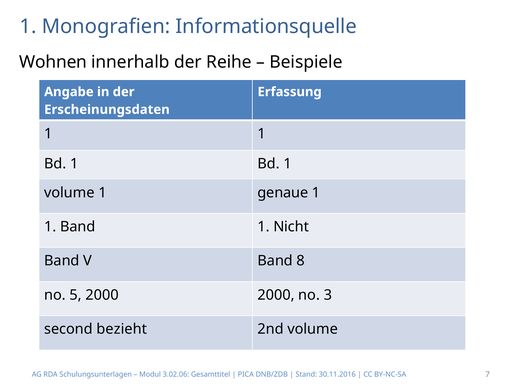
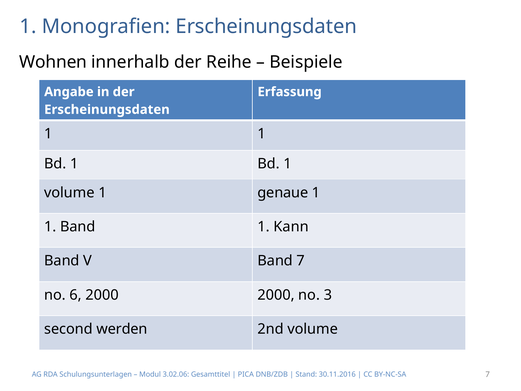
Monografien Informationsquelle: Informationsquelle -> Erscheinungsdaten
Nicht: Nicht -> Kann
Band 8: 8 -> 7
5: 5 -> 6
bezieht: bezieht -> werden
